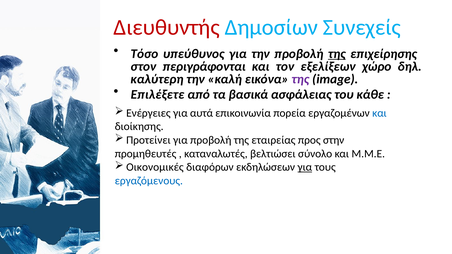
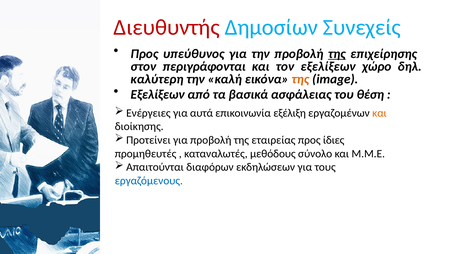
Τόσο at (144, 54): Τόσο -> Προς
της at (300, 79) colour: purple -> orange
Επιλέξετε at (157, 95): Επιλέξετε -> Εξελίξεων
κάθε: κάθε -> θέση
πορεία: πορεία -> εξέλιξη
και at (379, 113) colour: blue -> orange
στην: στην -> ίδιες
βελτιώσει: βελτιώσει -> μεθόδους
Οικονομικές: Οικονομικές -> Απαιτούνται
για at (305, 167) underline: present -> none
